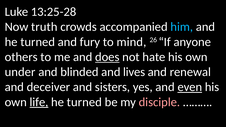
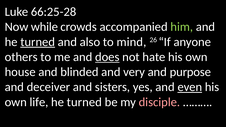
13:25-28: 13:25-28 -> 66:25-28
truth: truth -> while
him colour: light blue -> light green
turned at (38, 42) underline: none -> present
fury: fury -> also
under: under -> house
lives: lives -> very
renewal: renewal -> purpose
life underline: present -> none
